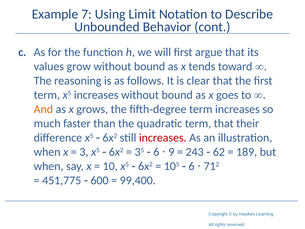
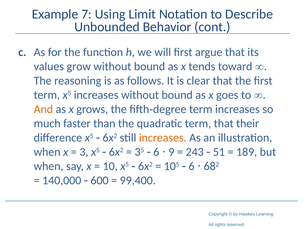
increases at (163, 138) colour: red -> orange
62: 62 -> 51
71: 71 -> 68
451,775: 451,775 -> 140,000
